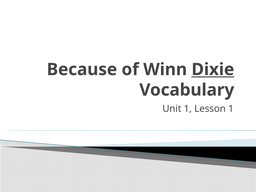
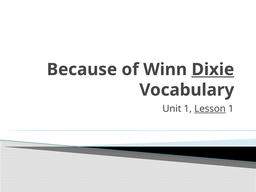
Lesson underline: none -> present
